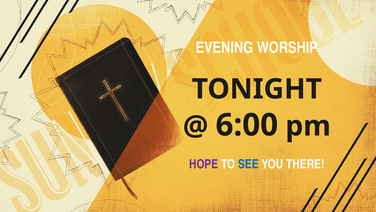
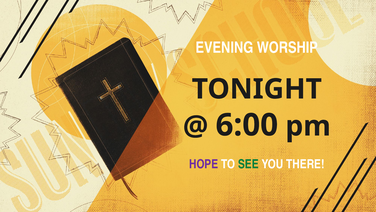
SEE colour: blue -> green
